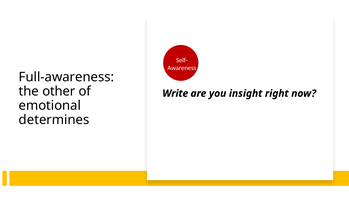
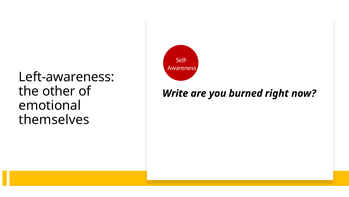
Full-awareness: Full-awareness -> Left-awareness
insight: insight -> burned
determines: determines -> themselves
